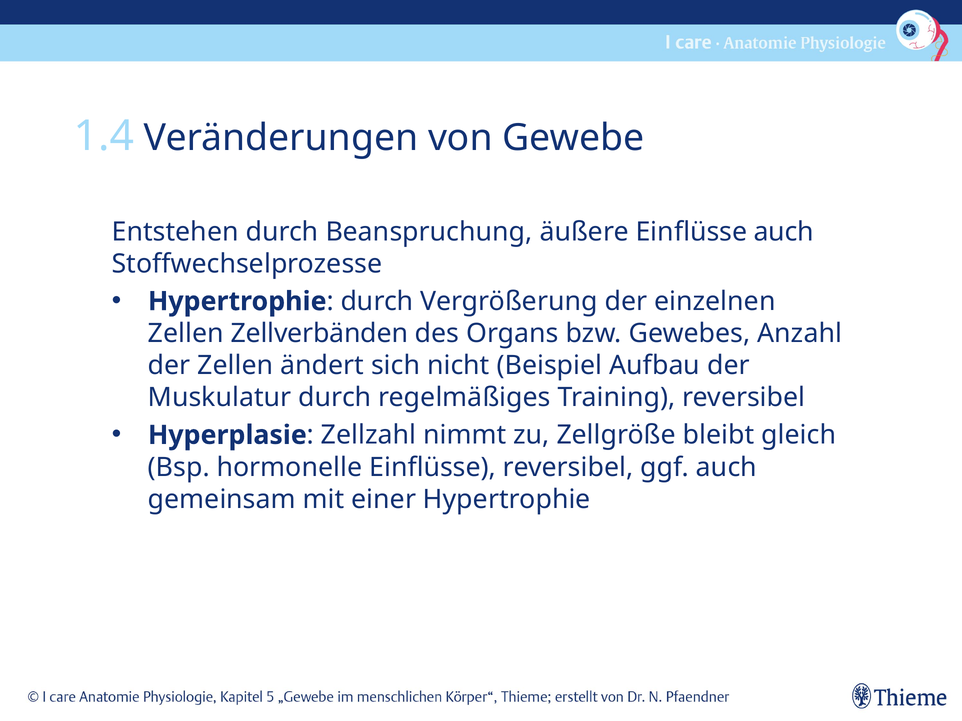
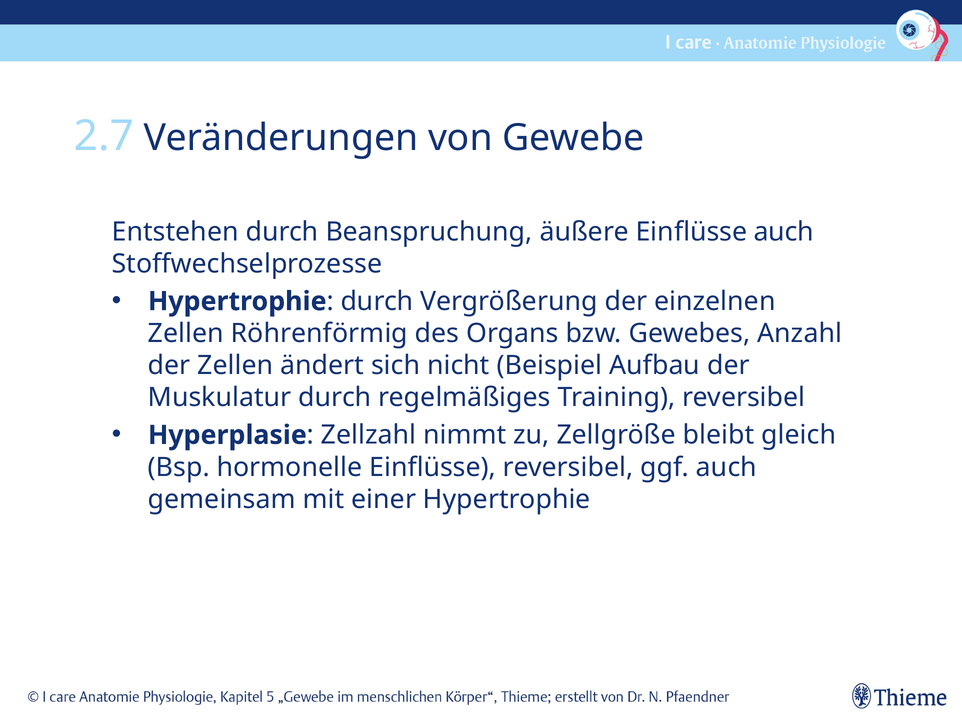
1.4: 1.4 -> 2.7
Zellverbänden: Zellverbänden -> Röhrenförmig
